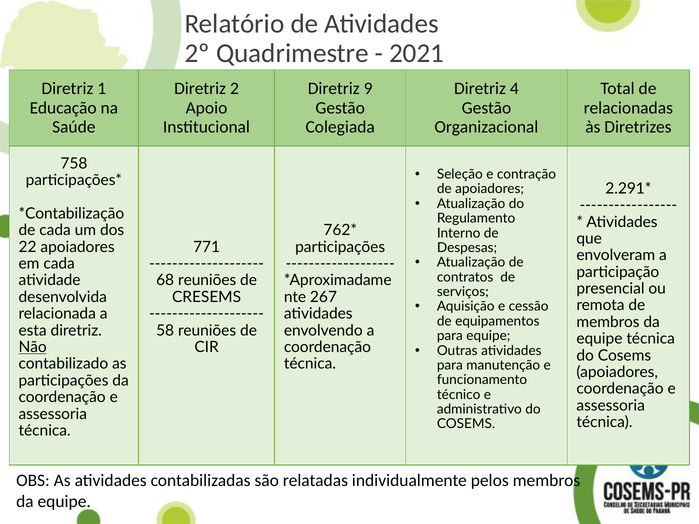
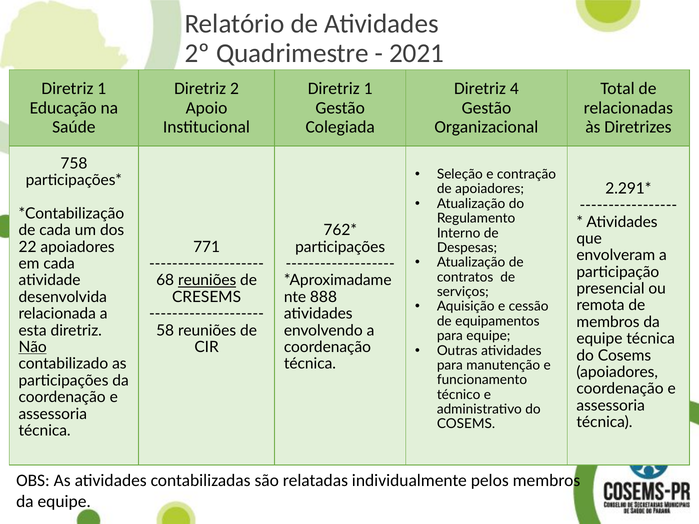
9 at (368, 89): 9 -> 1
reuniões at (207, 280) underline: none -> present
267: 267 -> 888
